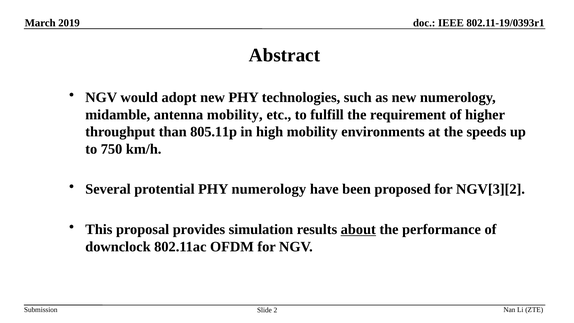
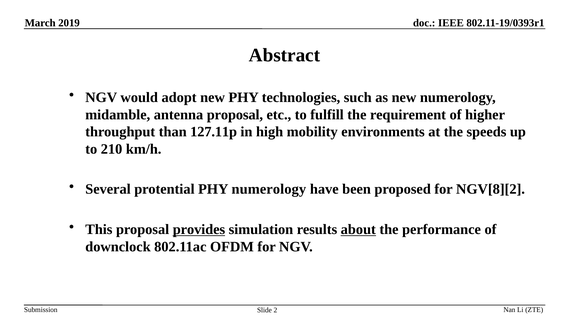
antenna mobility: mobility -> proposal
805.11p: 805.11p -> 127.11p
750: 750 -> 210
NGV[3][2: NGV[3][2 -> NGV[8][2
provides underline: none -> present
